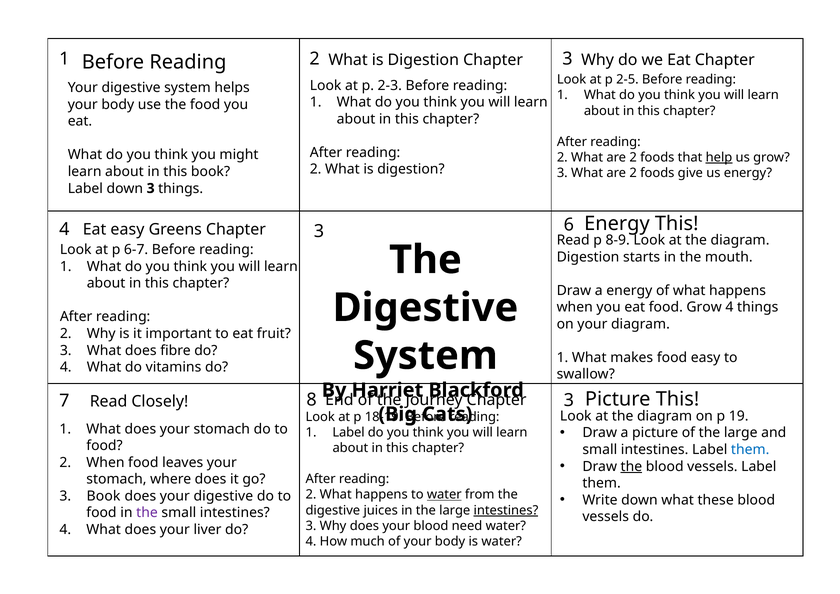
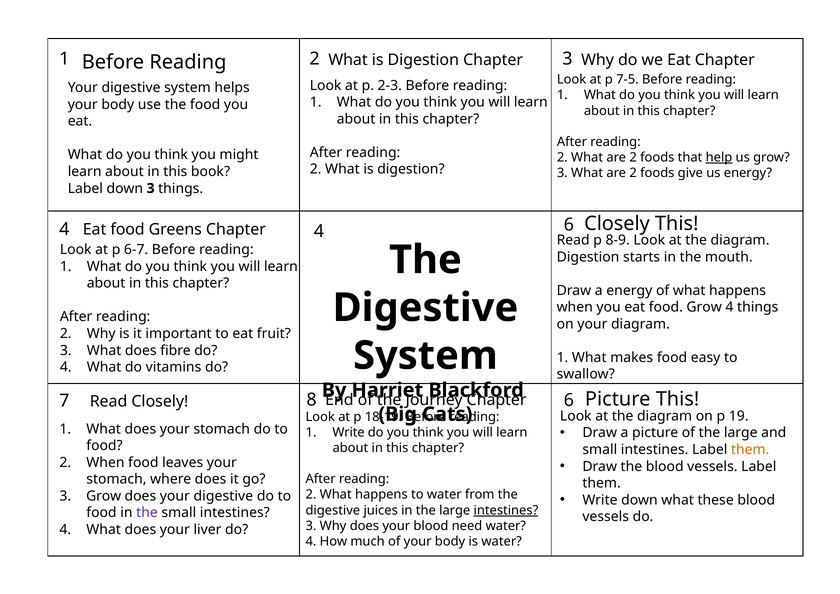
2-5: 2-5 -> 7-5
Energy at (617, 224): Energy -> Closely
4 3: 3 -> 4
easy at (127, 229): easy -> food
8 3: 3 -> 6
1 Label: Label -> Write
them at (750, 450) colour: blue -> orange
the at (631, 466) underline: present -> none
water at (444, 495) underline: present -> none
3 Book: Book -> Grow
